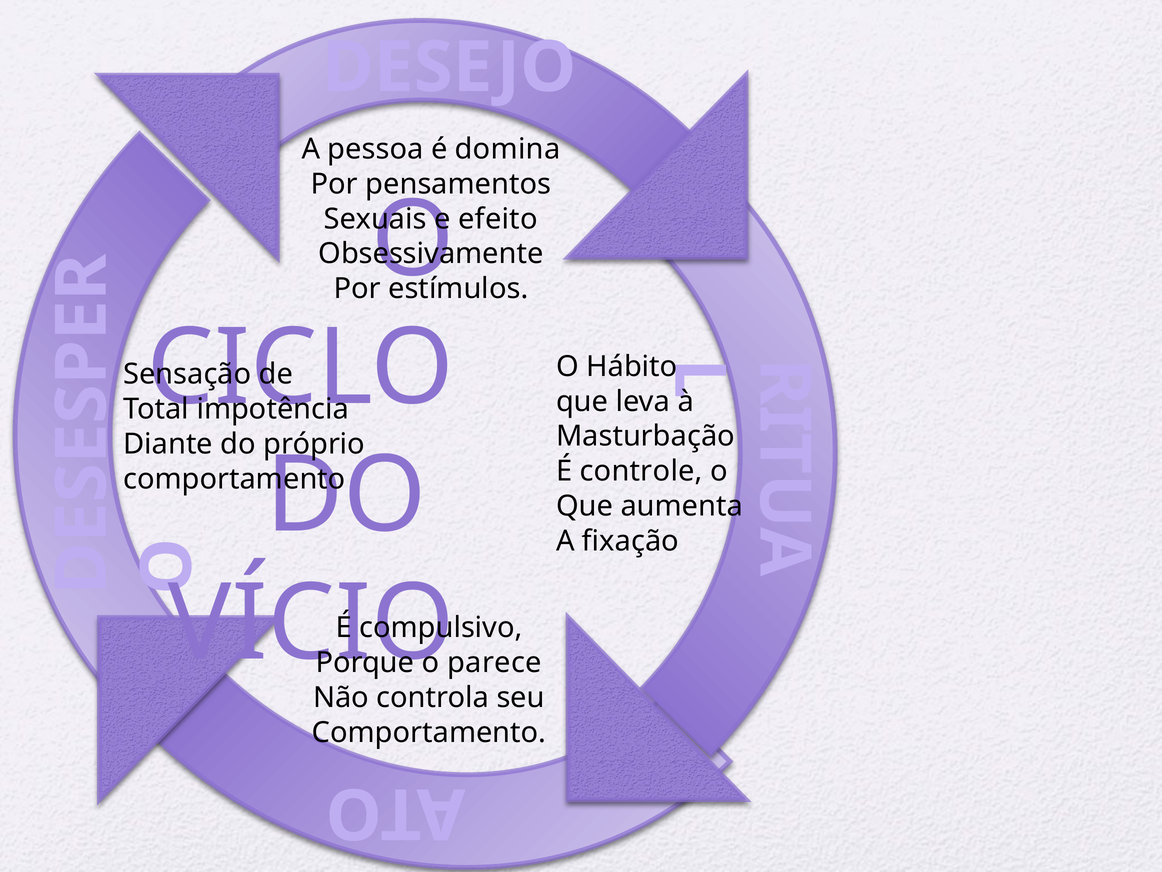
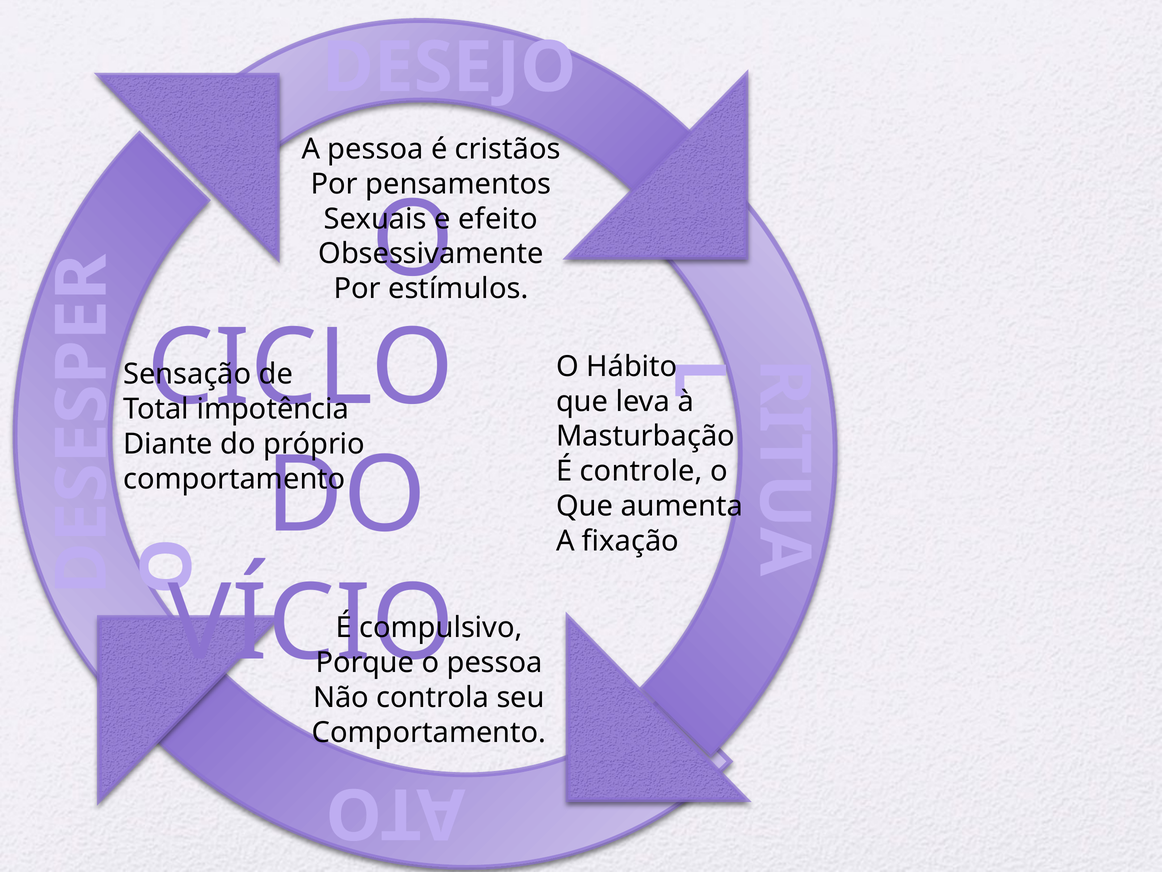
domina: domina -> cristãos
parece at (494, 662): parece -> pessoa
